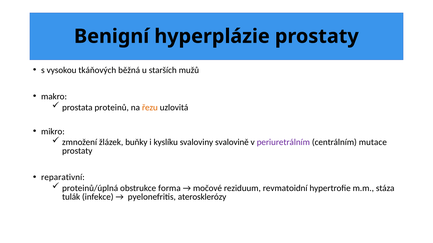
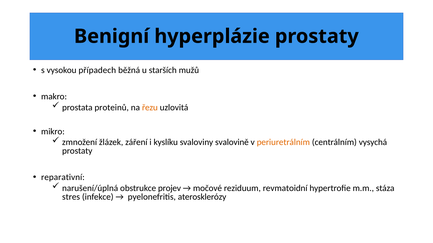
tkáňových: tkáňových -> případech
buňky: buňky -> záření
periuretrálním colour: purple -> orange
mutace: mutace -> vysychá
proteinů/úplná: proteinů/úplná -> narušení/úplná
forma: forma -> projev
tulák: tulák -> stres
